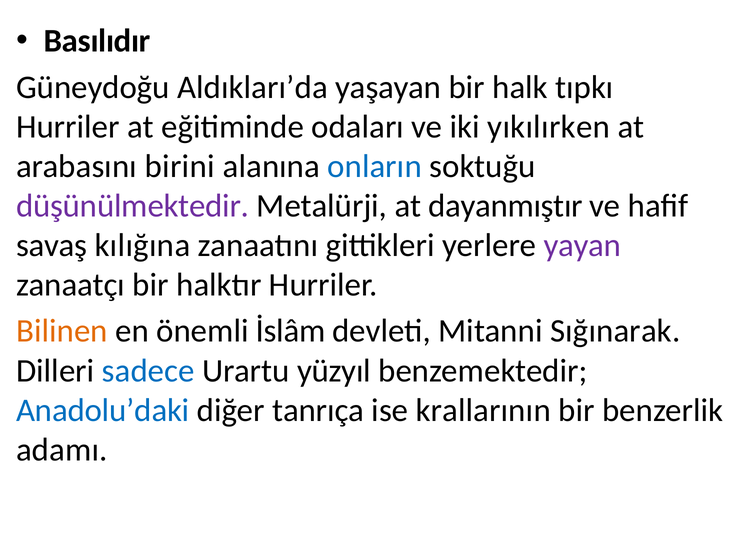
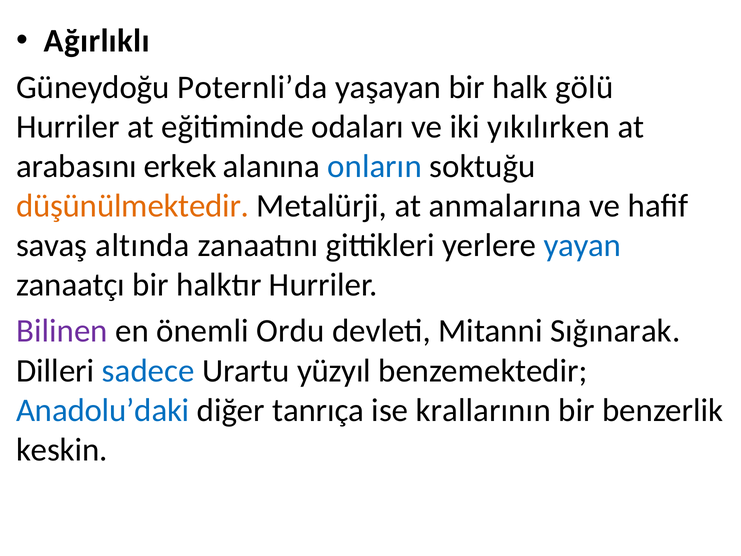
Basılıdır: Basılıdır -> Ağırlıklı
Aldıkları’da: Aldıkları’da -> Poternli’da
tıpkı: tıpkı -> gölü
birini: birini -> erkek
düşünülmektedir colour: purple -> orange
dayanmıştır: dayanmıştır -> anmalarına
kılığına: kılığına -> altında
yayan colour: purple -> blue
Bilinen colour: orange -> purple
İslâm: İslâm -> Ordu
adamı: adamı -> keskin
